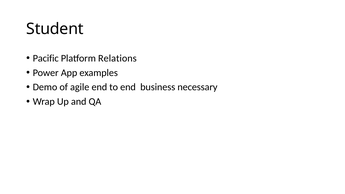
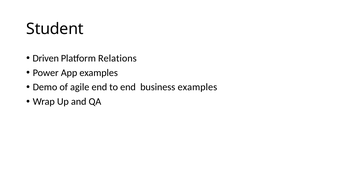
Pacific: Pacific -> Driven
business necessary: necessary -> examples
